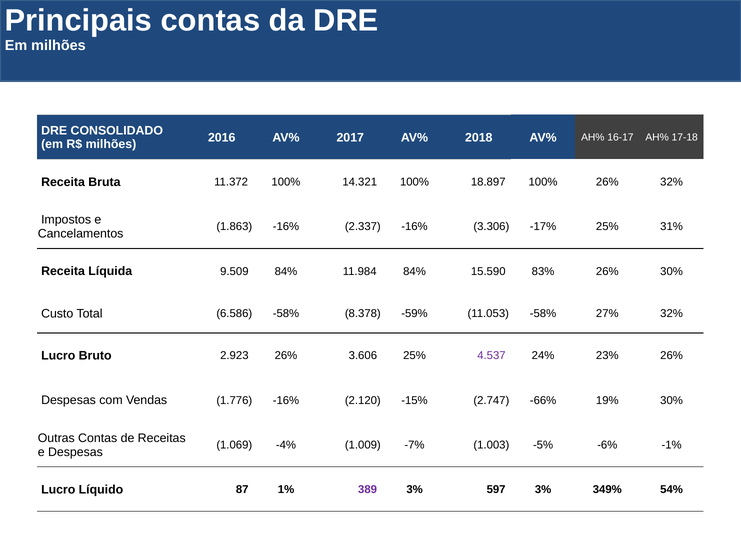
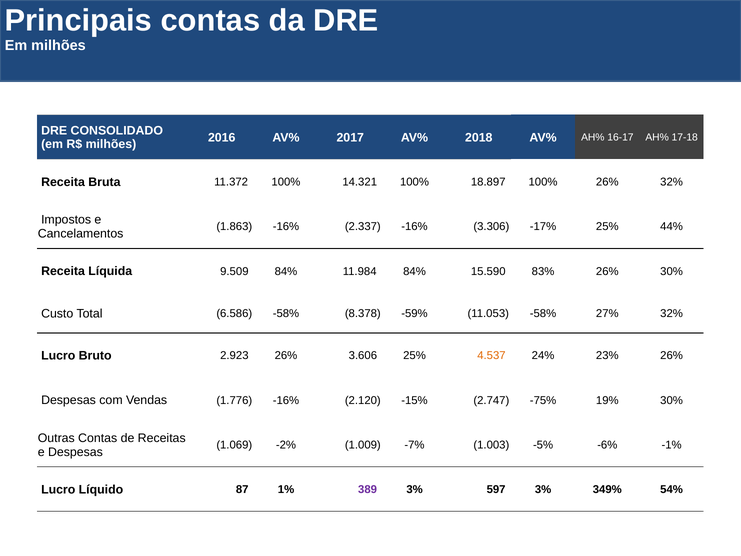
31%: 31% -> 44%
4.537 colour: purple -> orange
-66%: -66% -> -75%
-4%: -4% -> -2%
